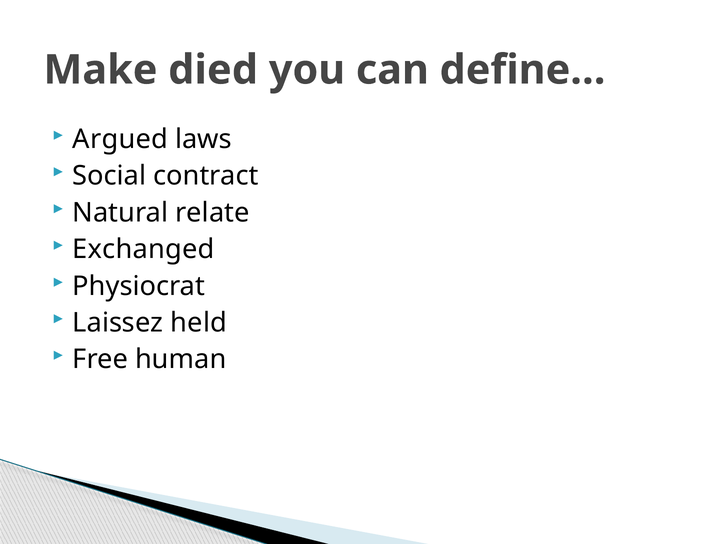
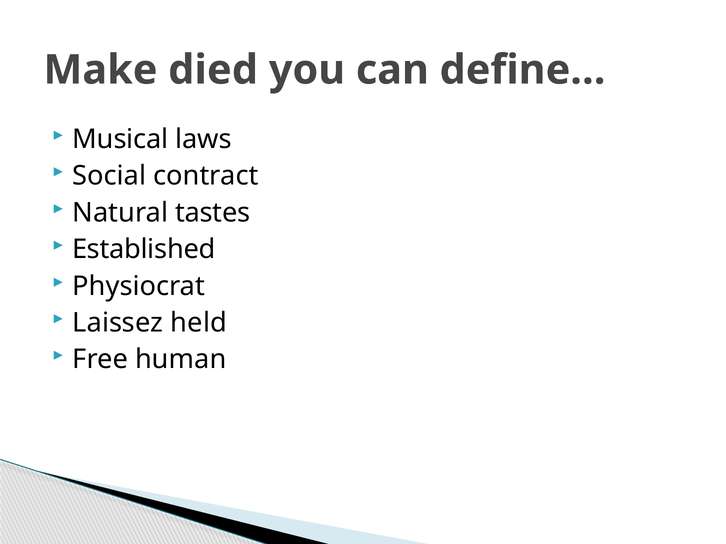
Argued: Argued -> Musical
relate: relate -> tastes
Exchanged: Exchanged -> Established
